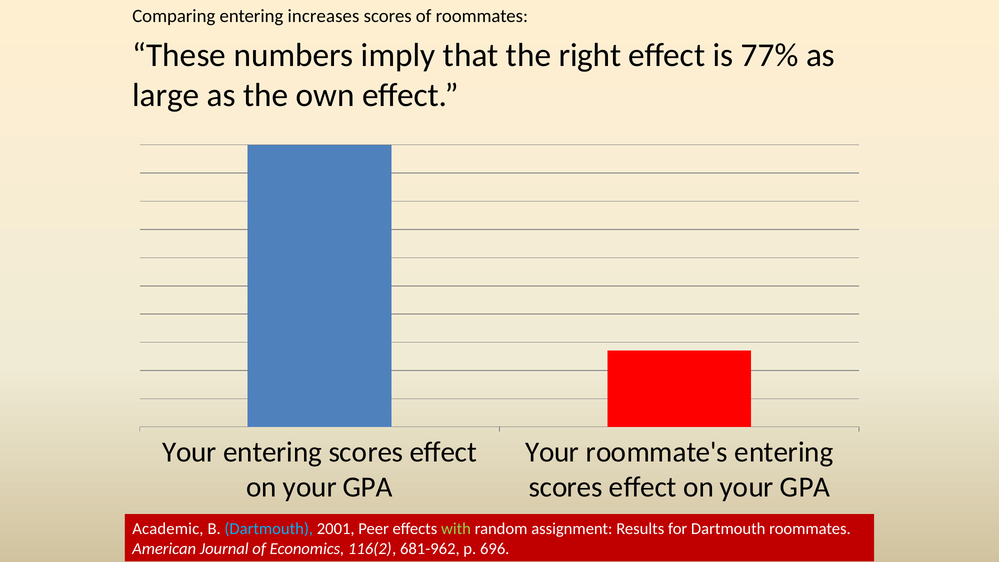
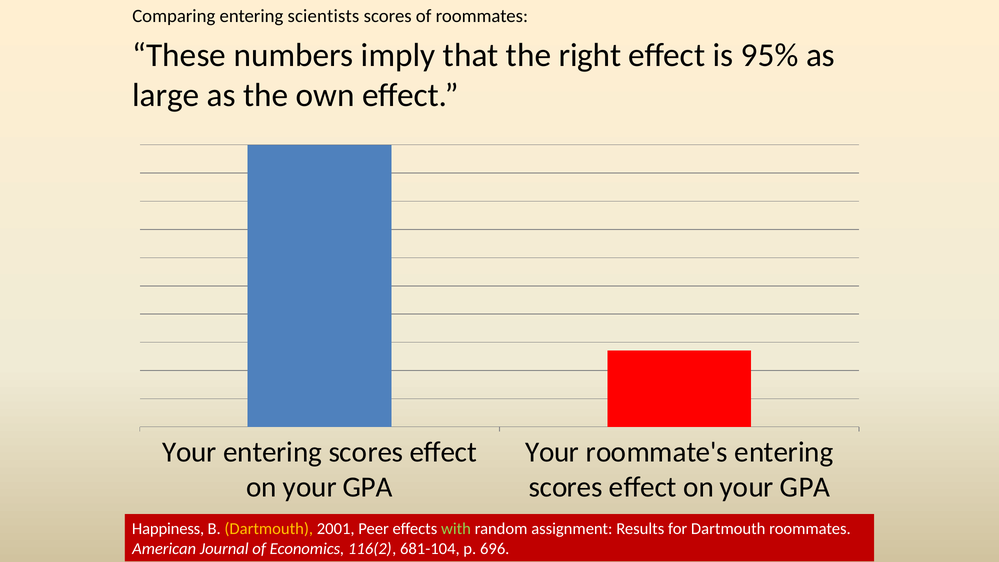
increases: increases -> scientists
77%: 77% -> 95%
Academic: Academic -> Happiness
Dartmouth at (269, 529) colour: light blue -> yellow
681-962: 681-962 -> 681-104
